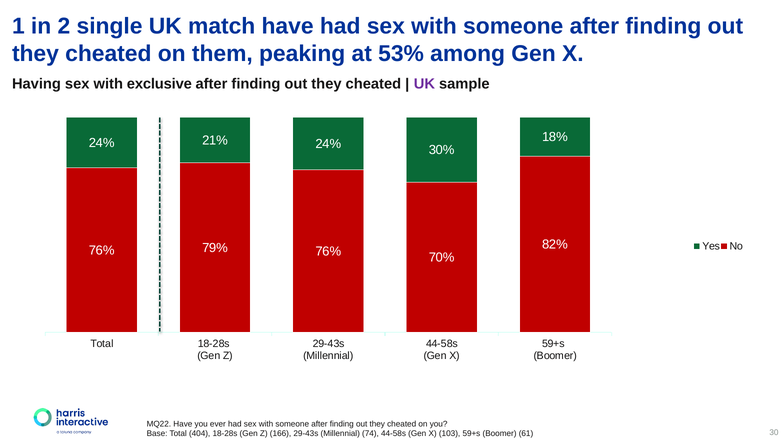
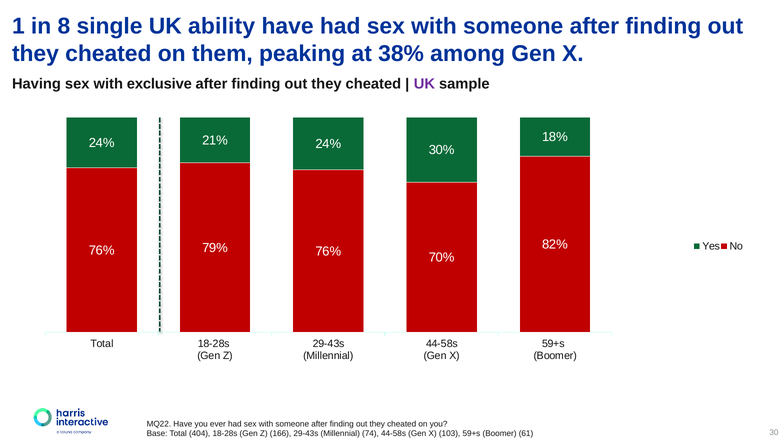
2: 2 -> 8
match: match -> ability
53%: 53% -> 38%
